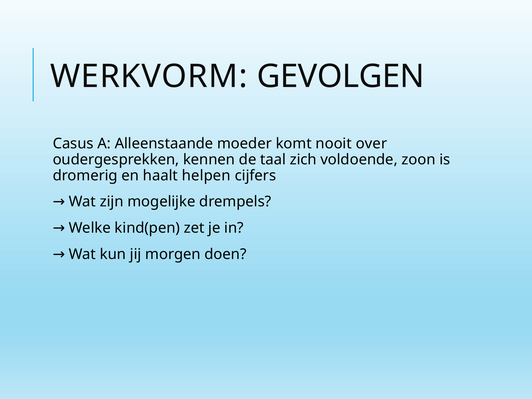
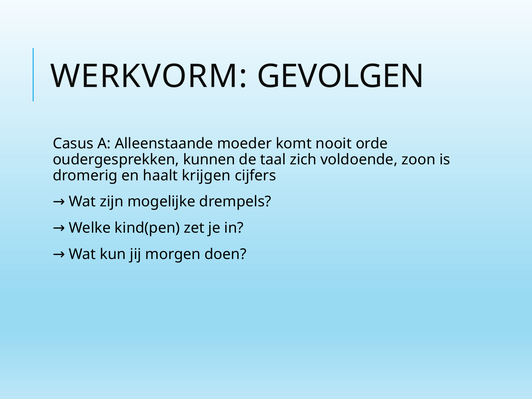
over: over -> orde
kennen: kennen -> kunnen
helpen: helpen -> krijgen
